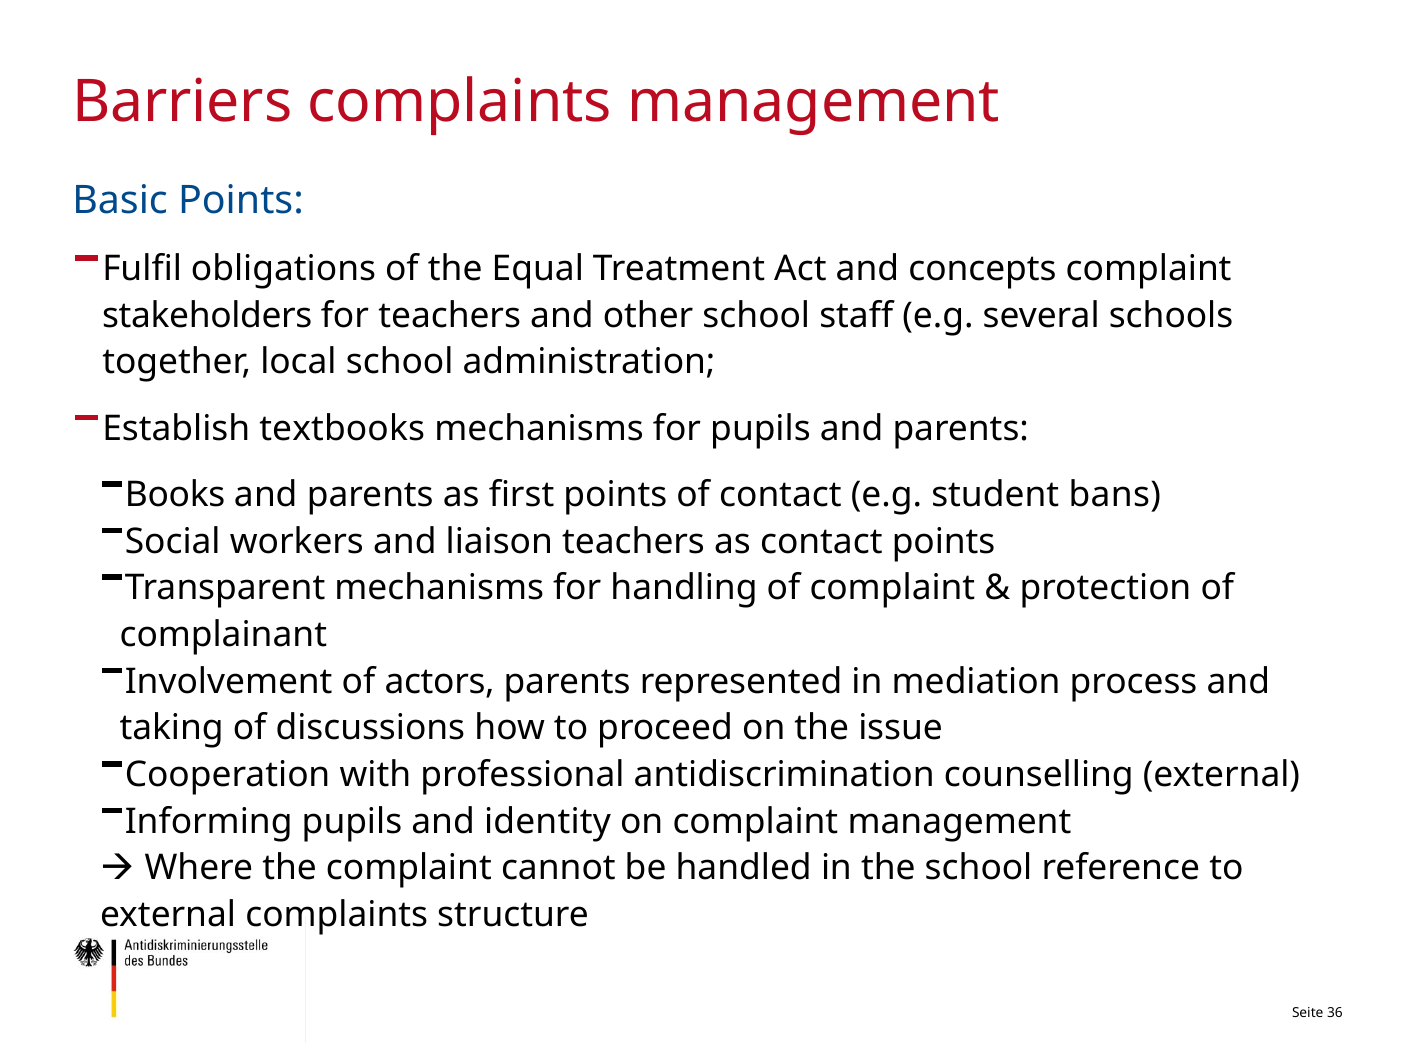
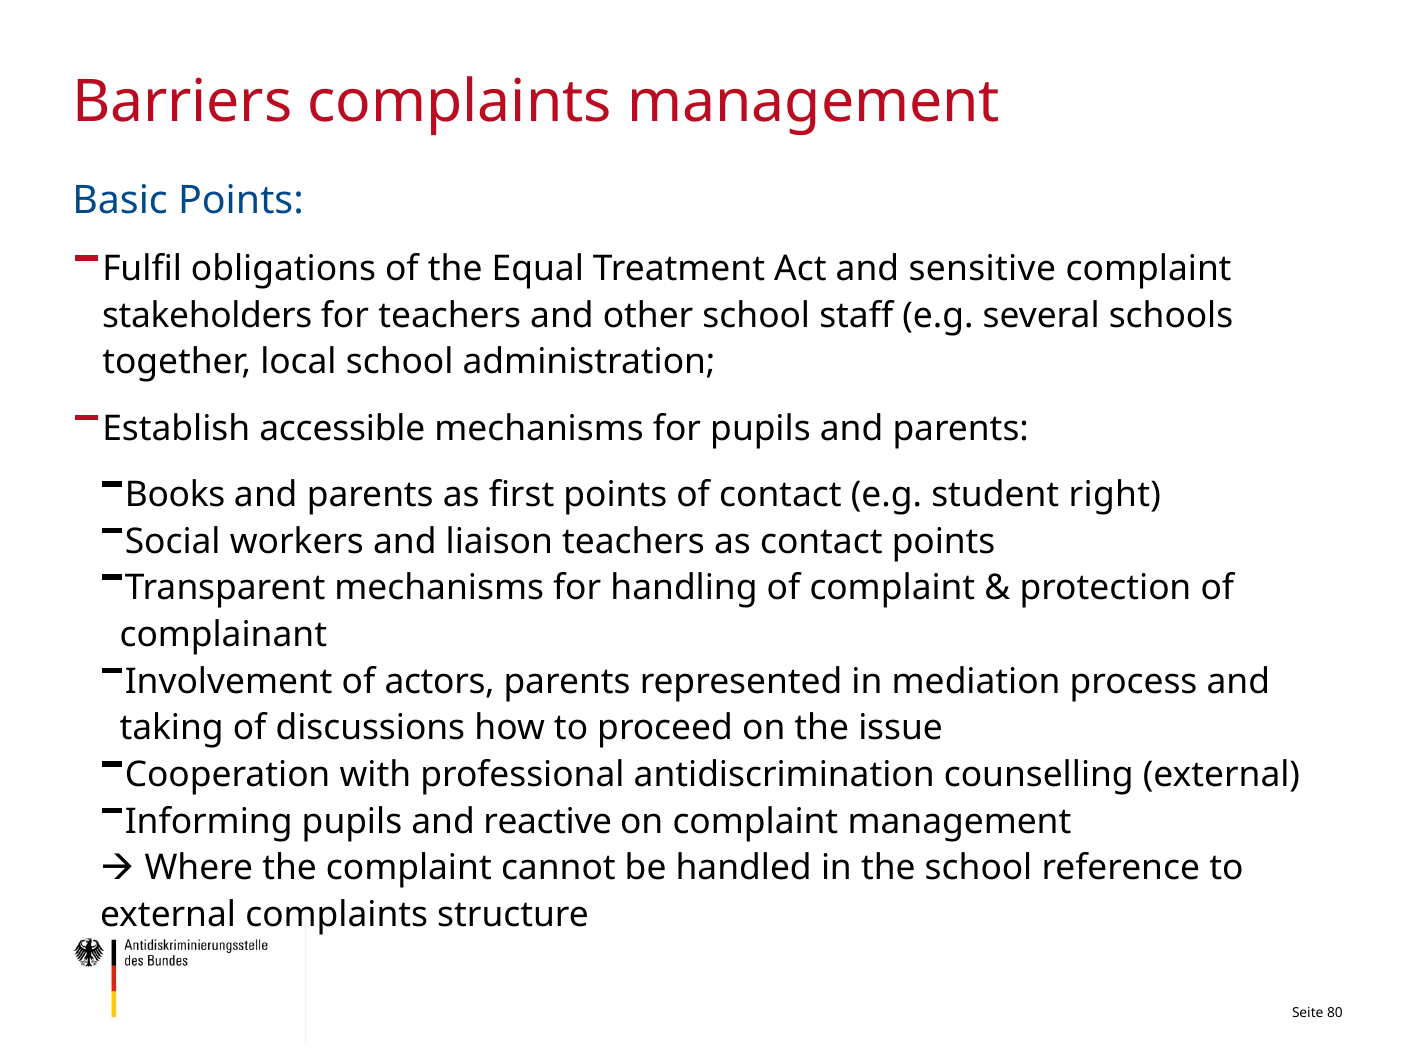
concepts: concepts -> sensitive
textbooks: textbooks -> accessible
bans: bans -> right
identity: identity -> reactive
36: 36 -> 80
